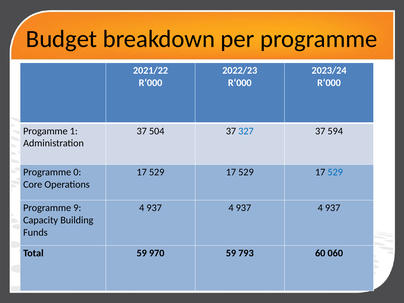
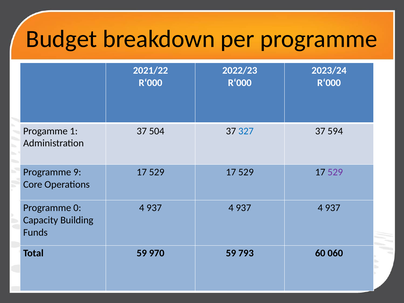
0: 0 -> 9
529 at (335, 172) colour: blue -> purple
9: 9 -> 0
